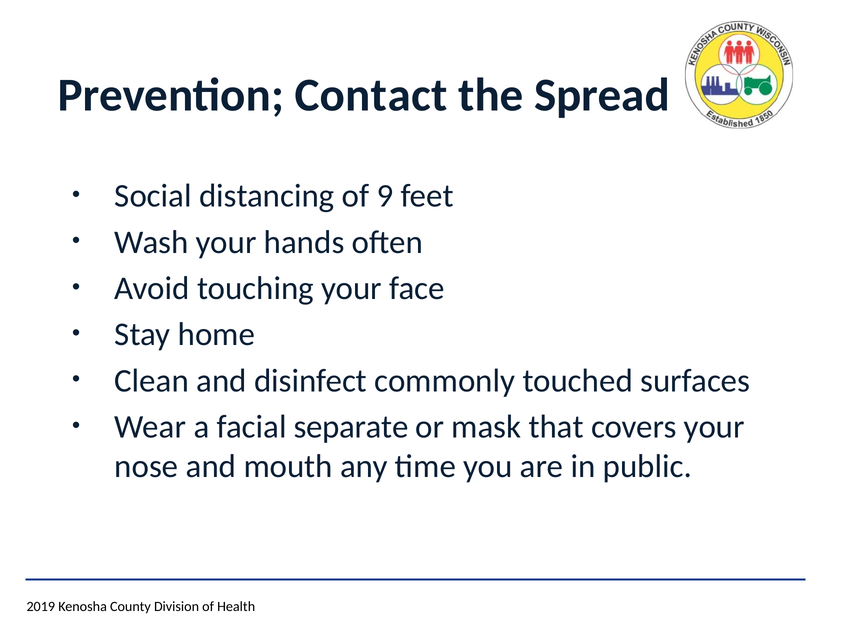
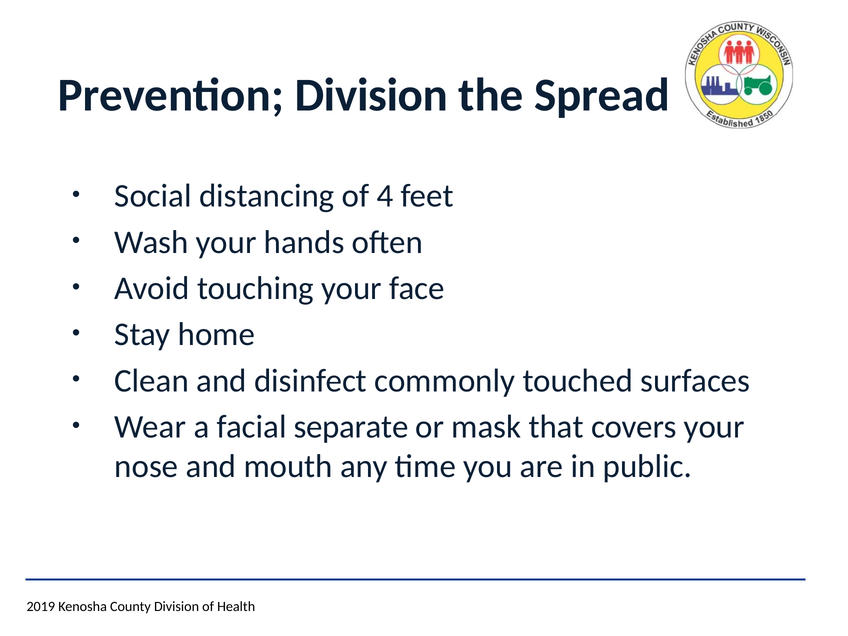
Prevention Contact: Contact -> Division
9: 9 -> 4
